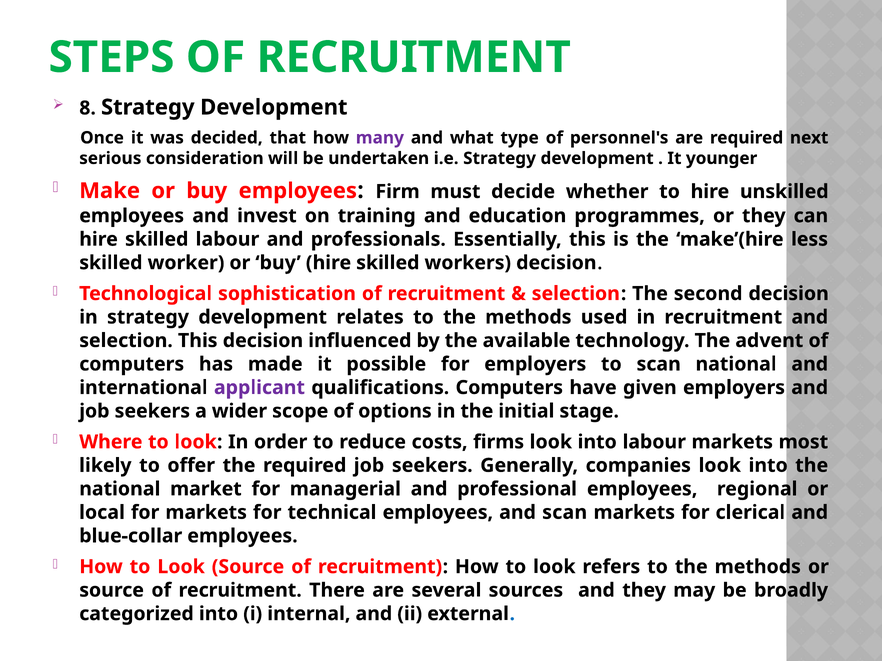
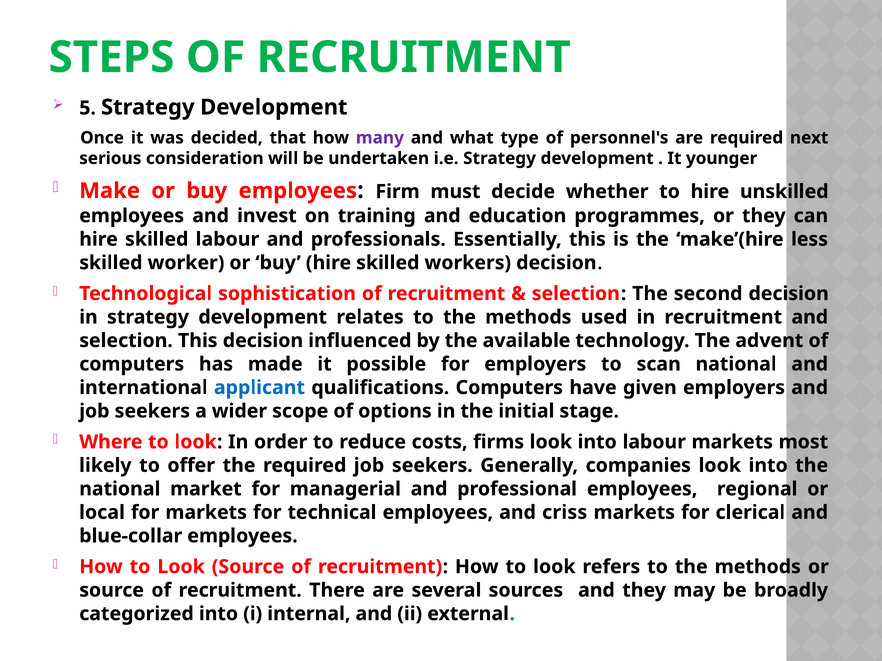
8: 8 -> 5
applicant colour: purple -> blue
and scan: scan -> criss
